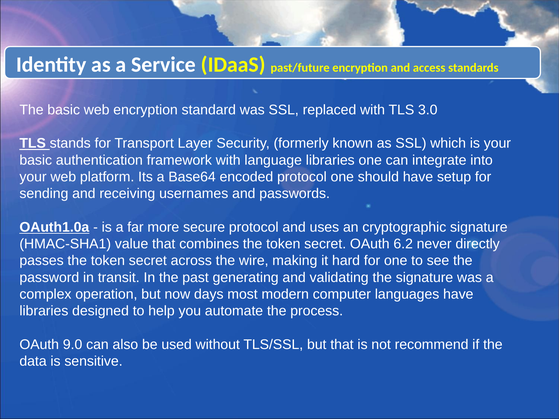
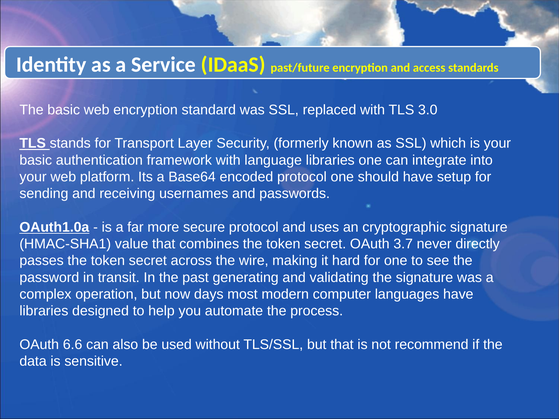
6.2: 6.2 -> 3.7
9.0: 9.0 -> 6.6
